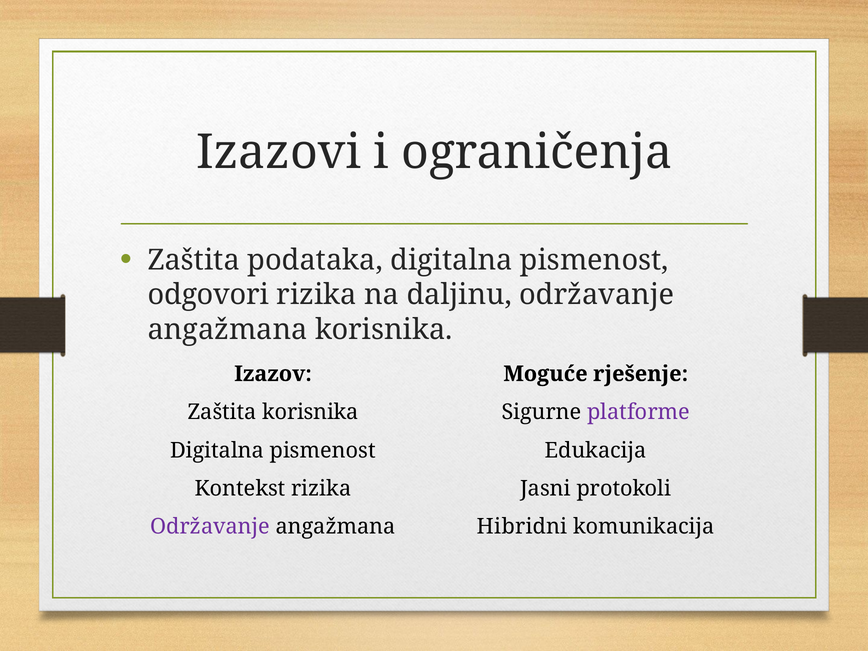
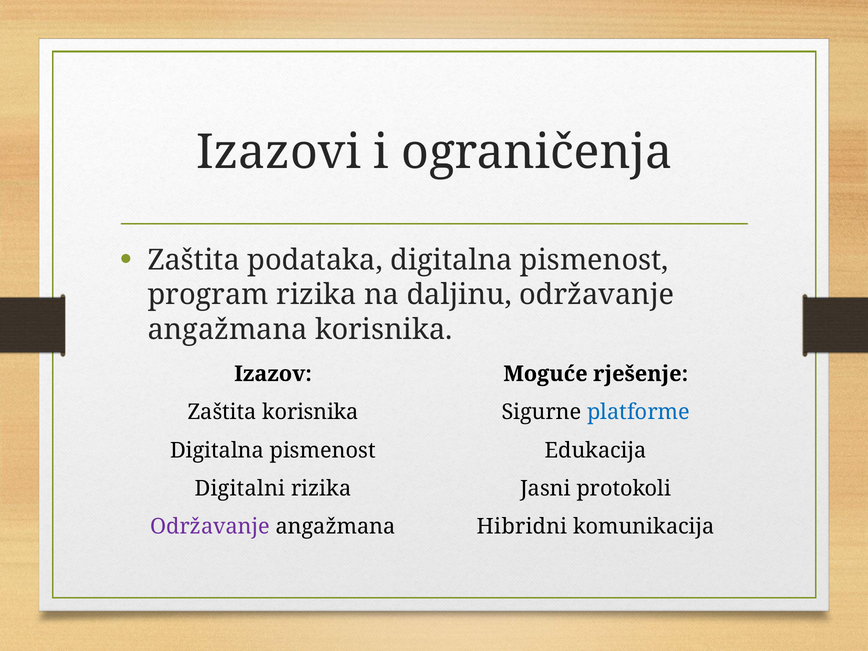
odgovori: odgovori -> program
platforme colour: purple -> blue
Kontekst: Kontekst -> Digitalni
